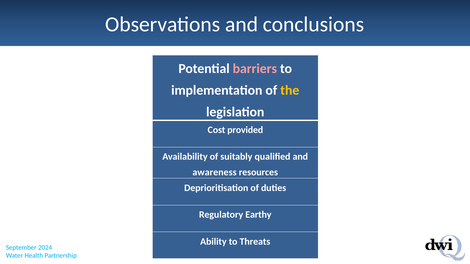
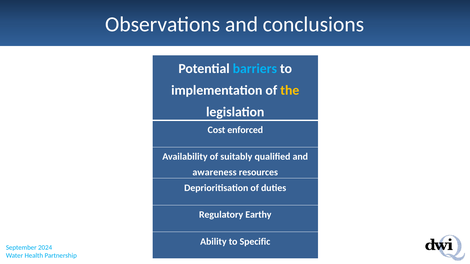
barriers colour: pink -> light blue
provided: provided -> enforced
Threats: Threats -> Specific
